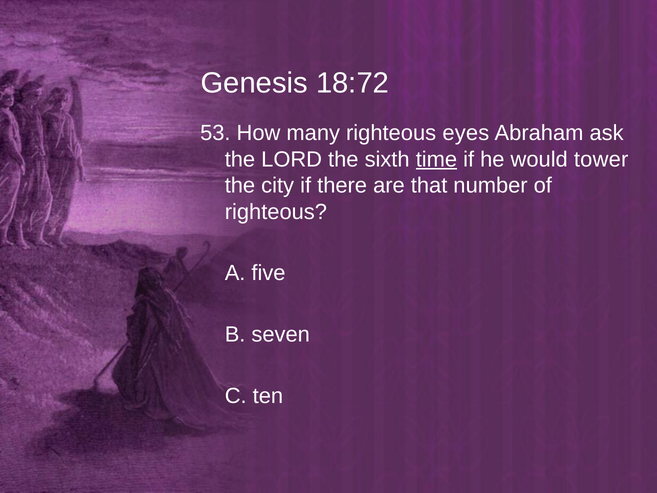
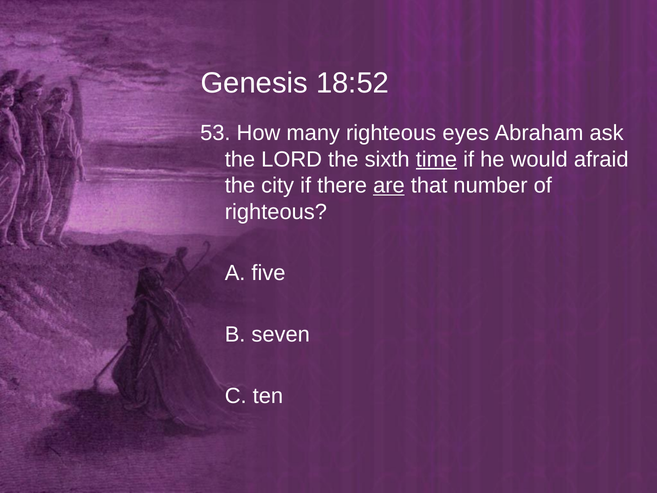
18:72: 18:72 -> 18:52
tower: tower -> afraid
are underline: none -> present
